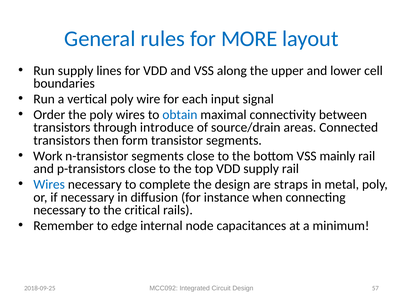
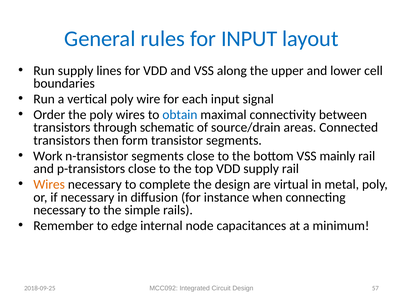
for MORE: MORE -> INPUT
introduce: introduce -> schematic
Wires at (49, 185) colour: blue -> orange
straps: straps -> virtual
critical: critical -> simple
